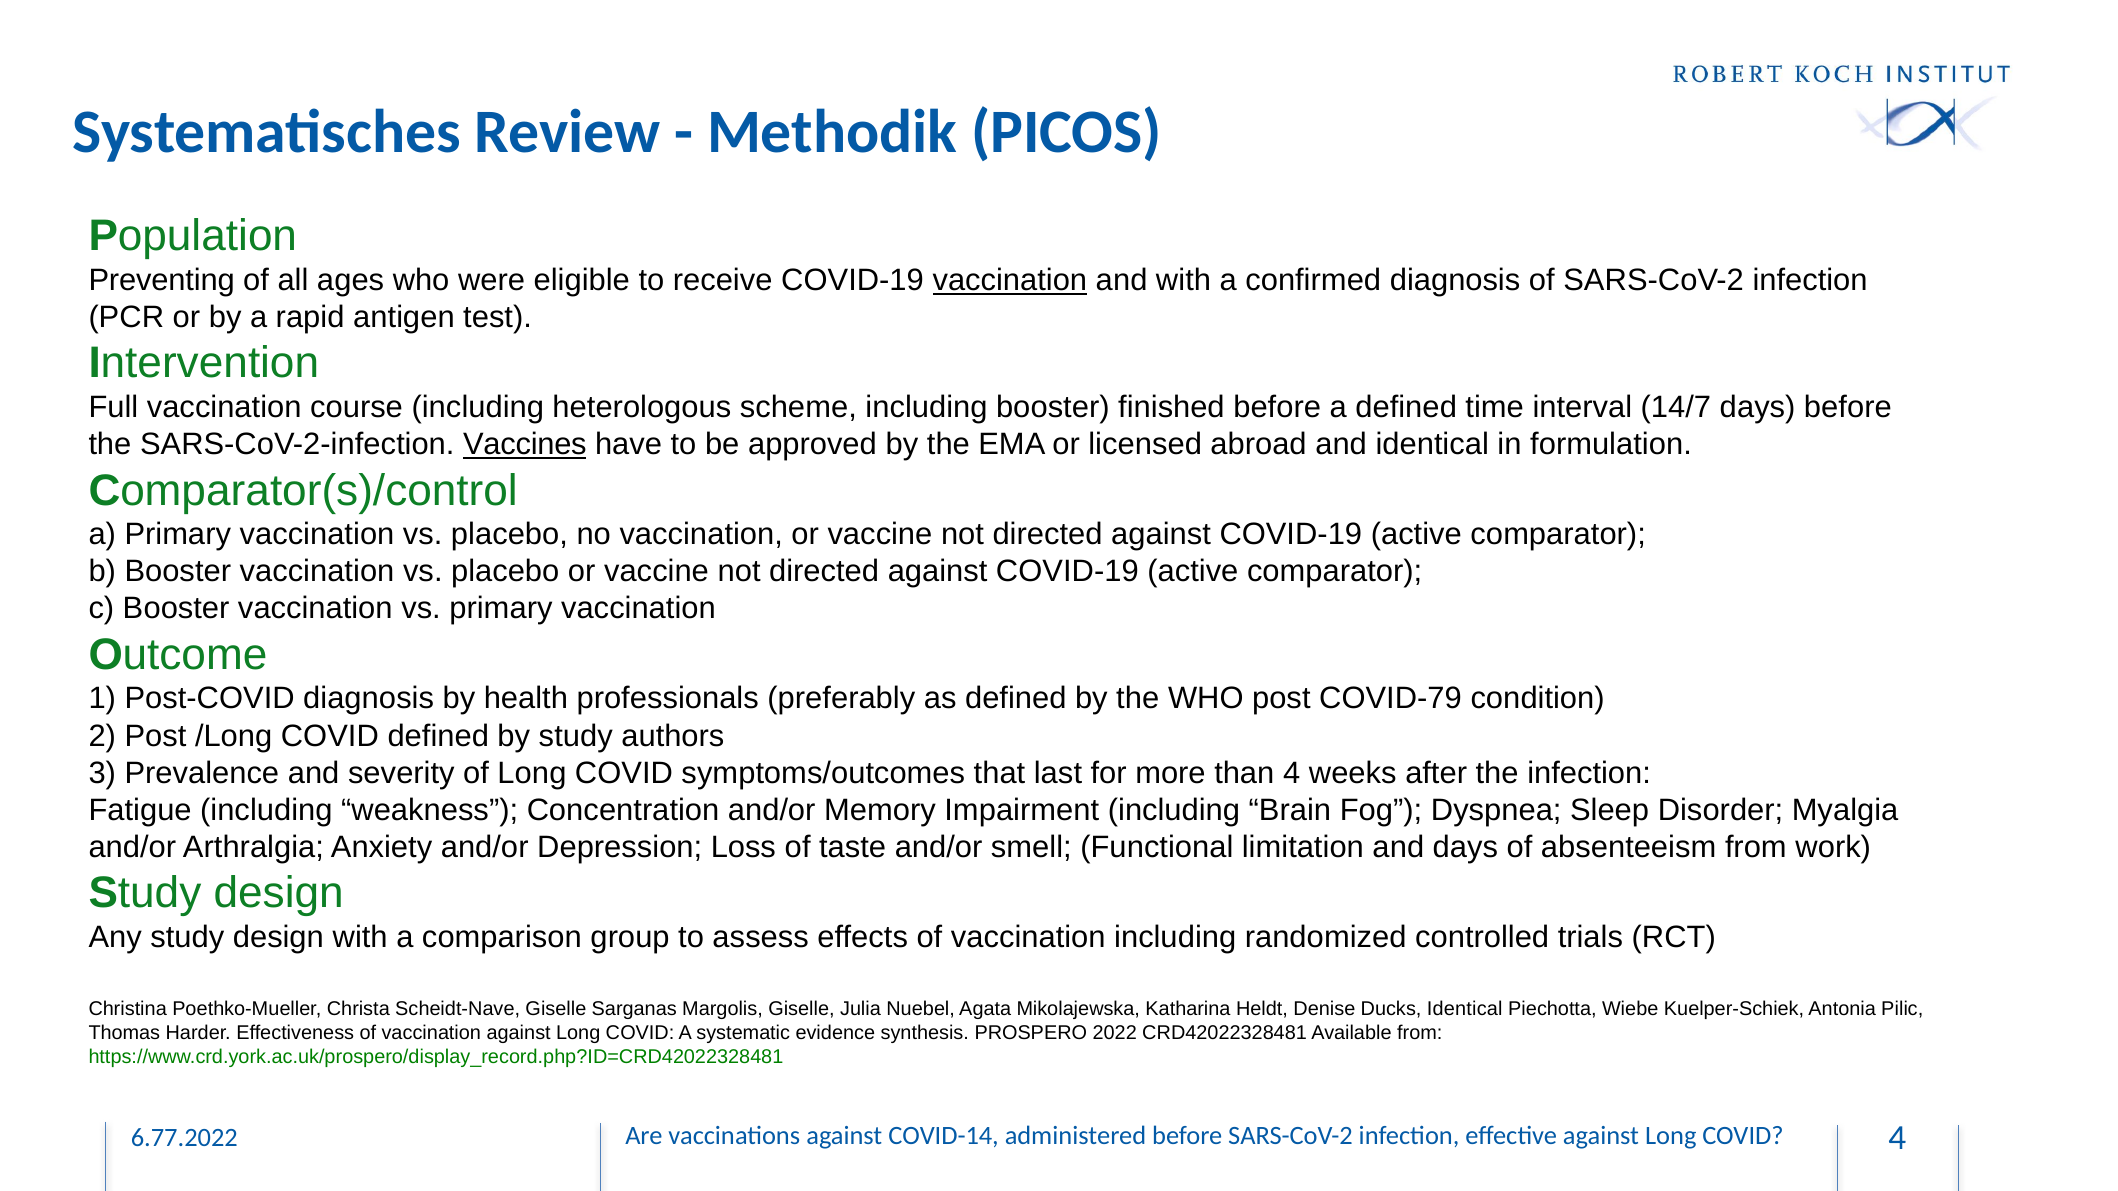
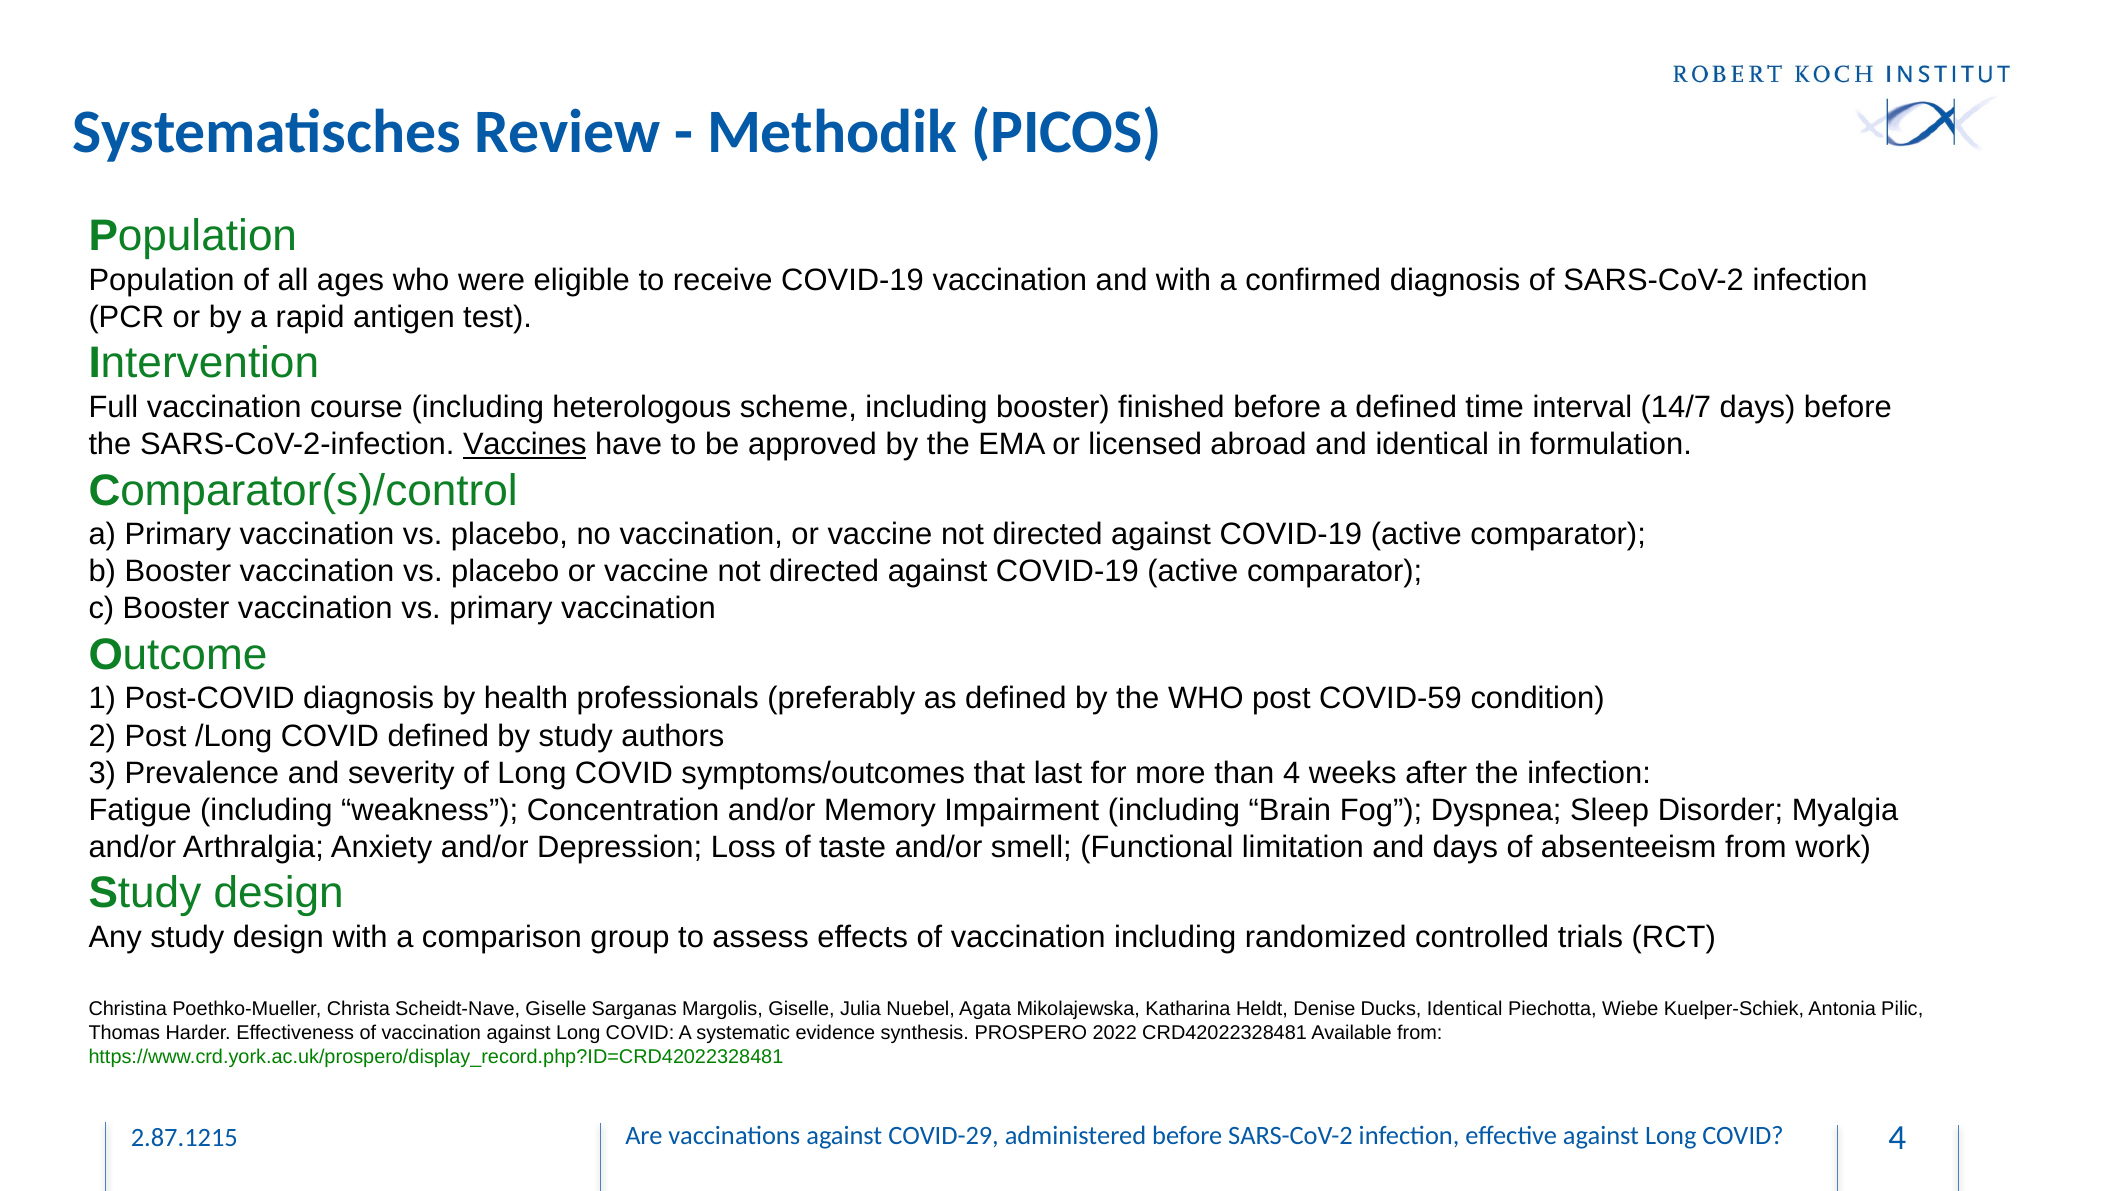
Preventing at (162, 280): Preventing -> Population
vaccination at (1010, 280) underline: present -> none
COVID-79: COVID-79 -> COVID-59
COVID-14: COVID-14 -> COVID-29
6.77.2022: 6.77.2022 -> 2.87.1215
